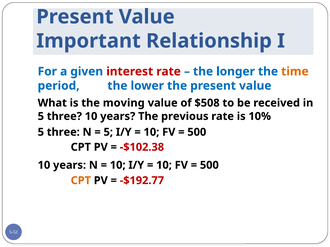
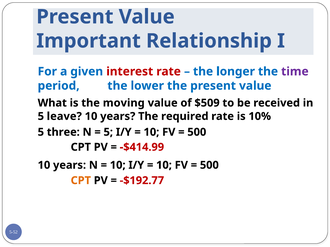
time colour: orange -> purple
$508: $508 -> $509
three at (64, 117): three -> leave
previous: previous -> required
-$102.38: -$102.38 -> -$414.99
